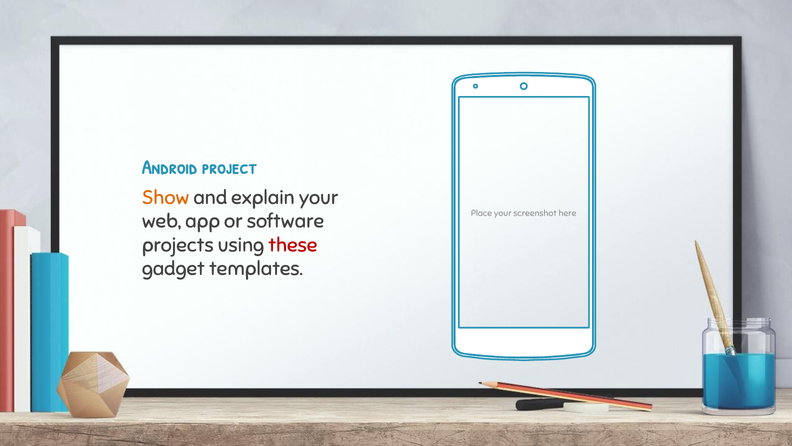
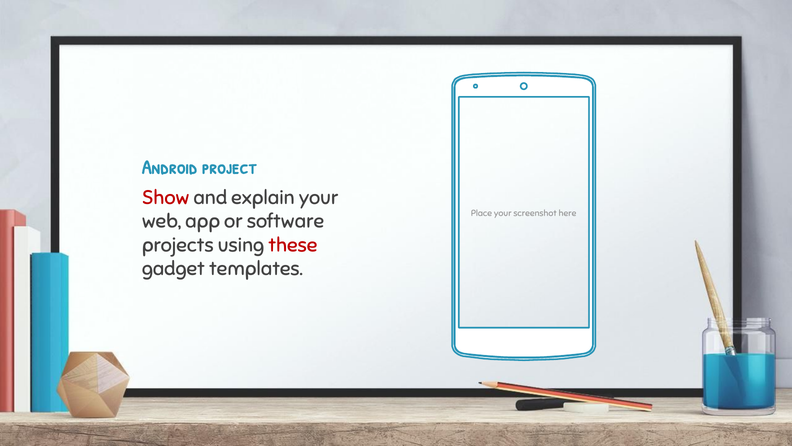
Show colour: orange -> red
